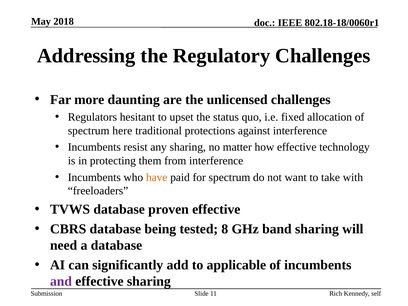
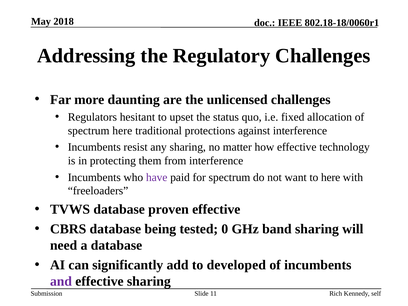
have colour: orange -> purple
to take: take -> here
8: 8 -> 0
applicable: applicable -> developed
